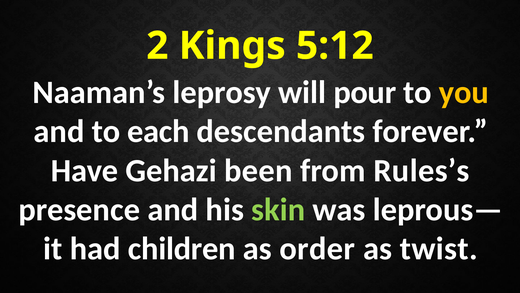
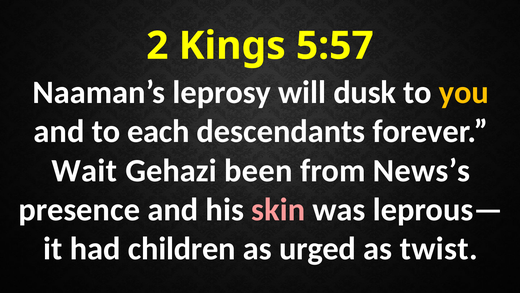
5:12: 5:12 -> 5:57
pour: pour -> dusk
Have: Have -> Wait
Rules’s: Rules’s -> News’s
skin colour: light green -> pink
order: order -> urged
